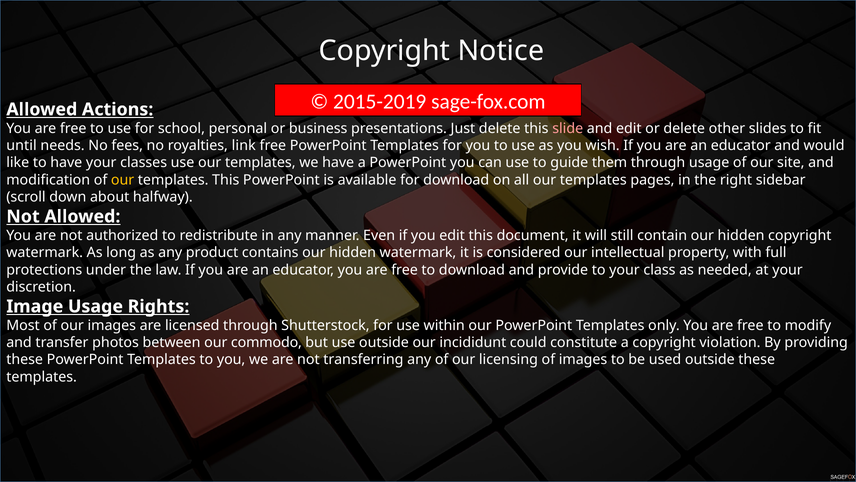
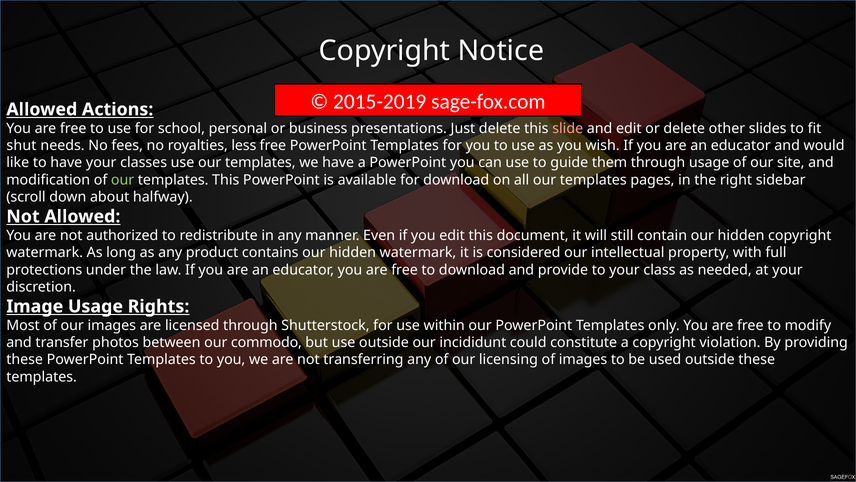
until: until -> shut
link: link -> less
our at (123, 180) colour: yellow -> light green
